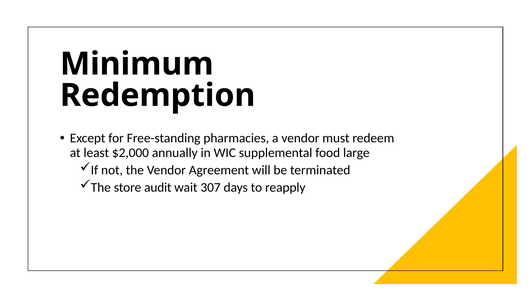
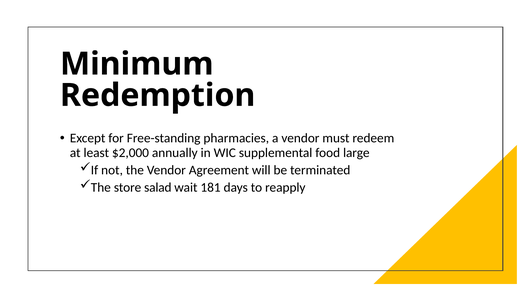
audit: audit -> salad
307: 307 -> 181
